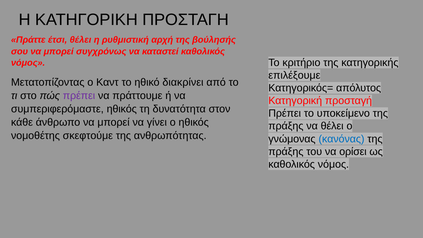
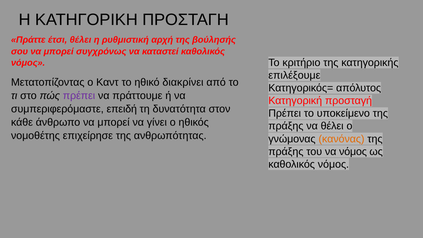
συμπεριφερόμαστε ηθικός: ηθικός -> επειδή
σκεφτούμε: σκεφτούμε -> επιχείρησε
κανόνας colour: blue -> orange
να ορίσει: ορίσει -> νόμος
